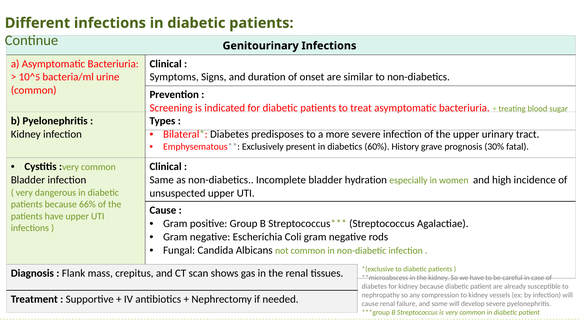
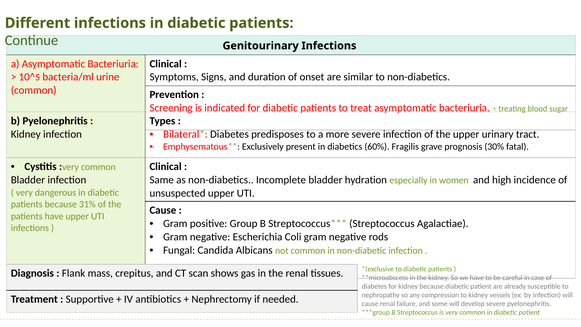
History: History -> Fragilis
66%: 66% -> 31%
